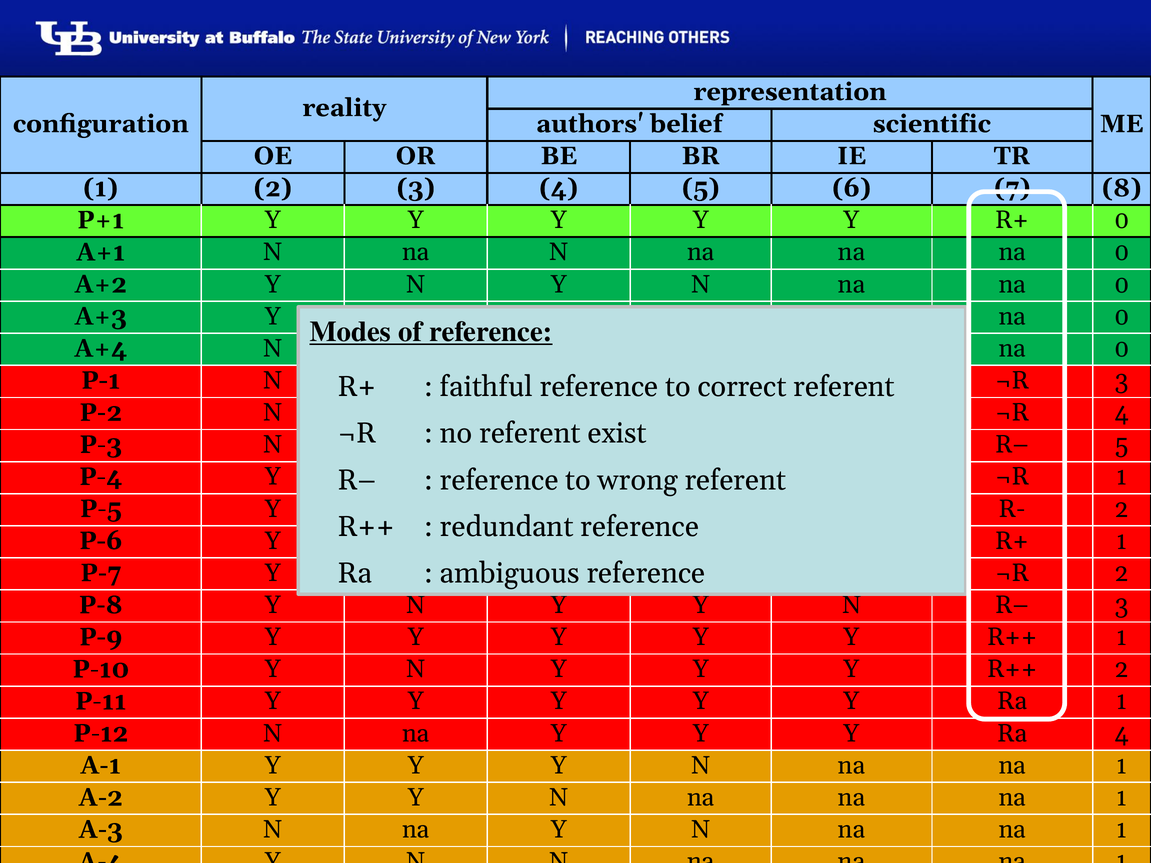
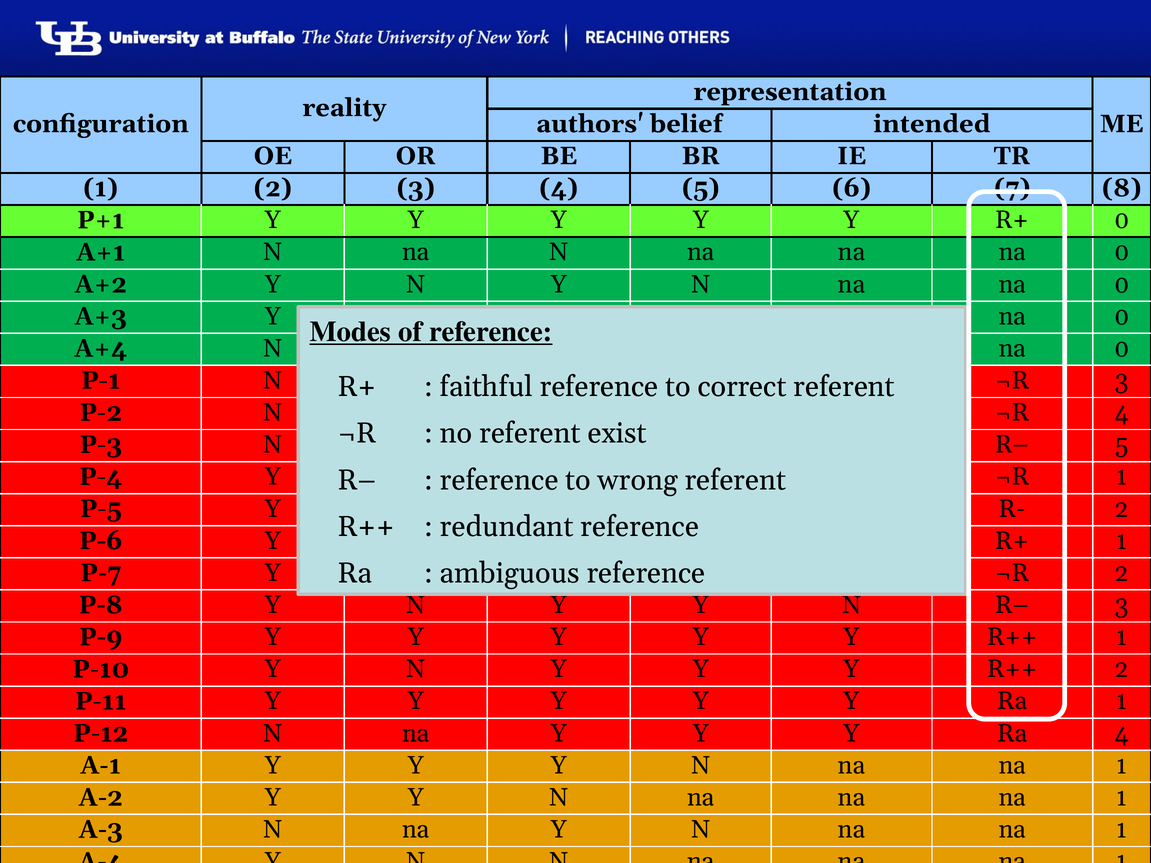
scientific: scientific -> intended
